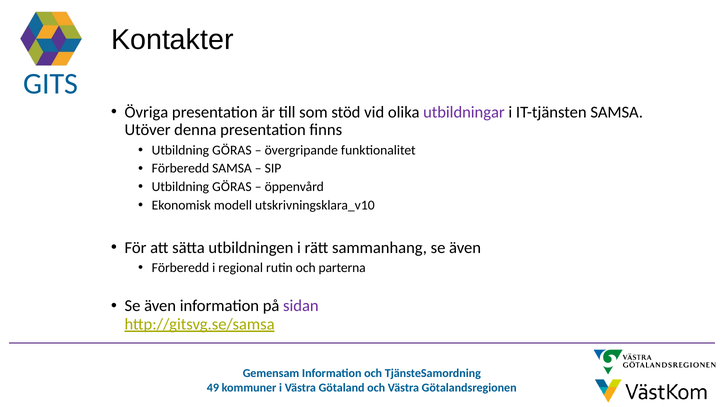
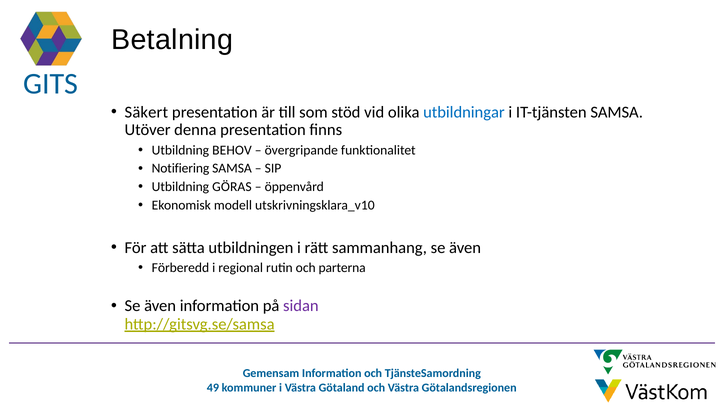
Kontakter: Kontakter -> Betalning
Övriga: Övriga -> Säkert
utbildningar colour: purple -> blue
GÖRAS at (232, 150): GÖRAS -> BEHOV
Förberedd at (180, 169): Förberedd -> Notifiering
